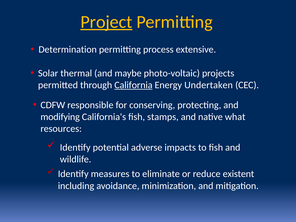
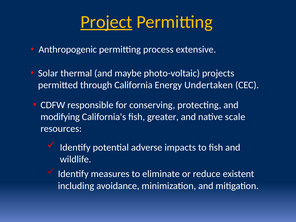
Determination: Determination -> Anthropogenic
California underline: present -> none
stamps: stamps -> greater
what: what -> scale
